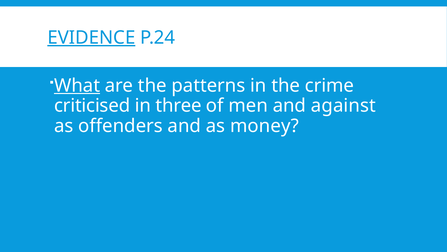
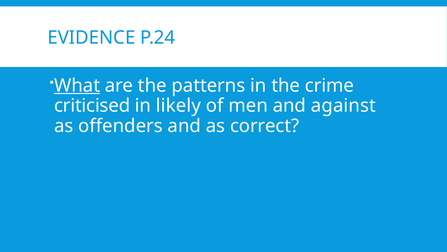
EVIDENCE underline: present -> none
three: three -> likely
money: money -> correct
